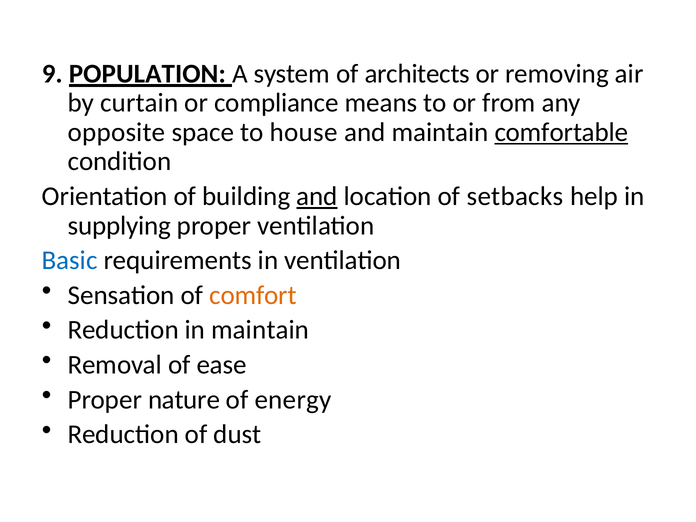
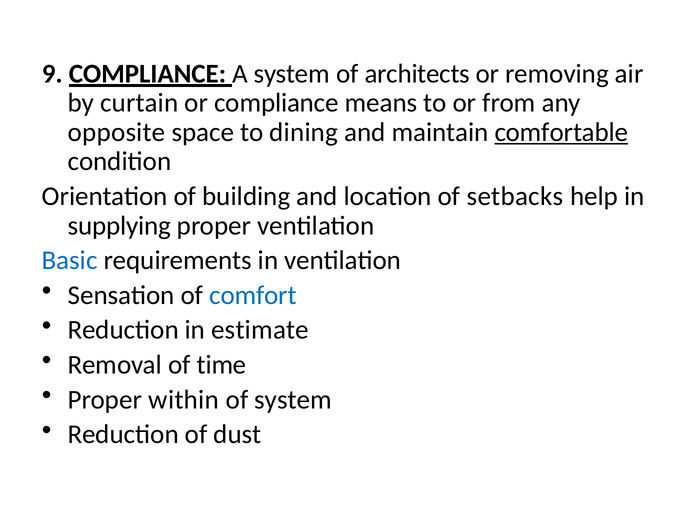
9 POPULATION: POPULATION -> COMPLIANCE
house: house -> dining
and at (317, 196) underline: present -> none
comfort colour: orange -> blue
in maintain: maintain -> estimate
ease: ease -> time
nature: nature -> within
of energy: energy -> system
